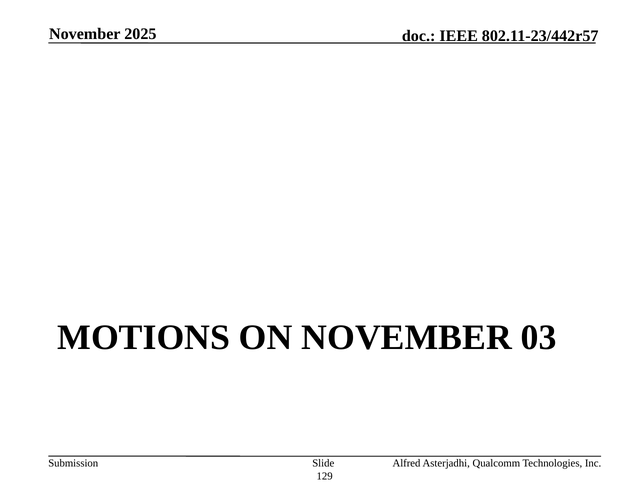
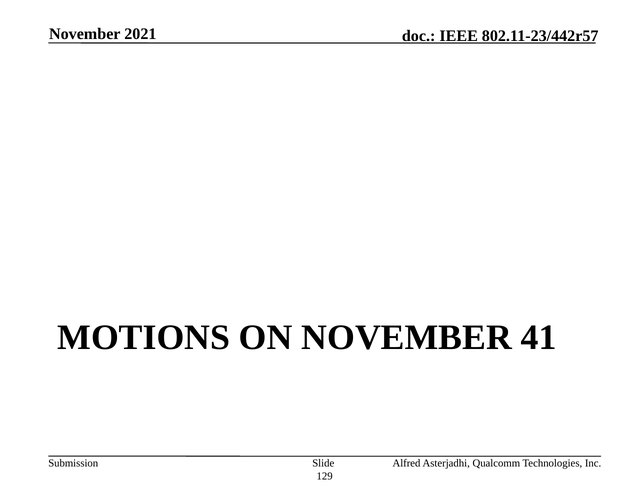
2025: 2025 -> 2021
03: 03 -> 41
